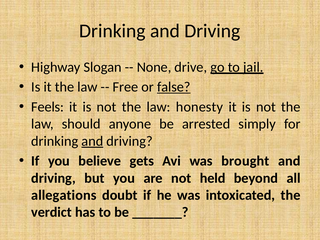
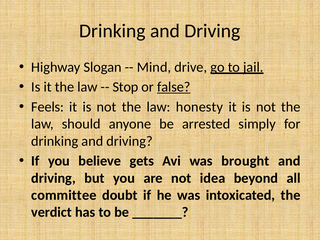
None: None -> Mind
Free: Free -> Stop
and at (92, 141) underline: present -> none
held: held -> idea
allegations: allegations -> committee
